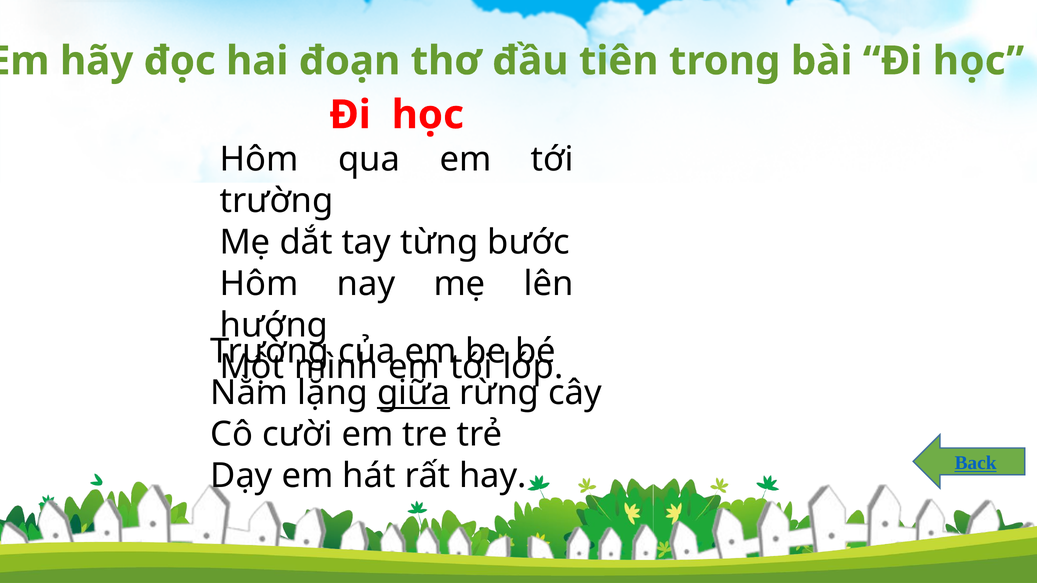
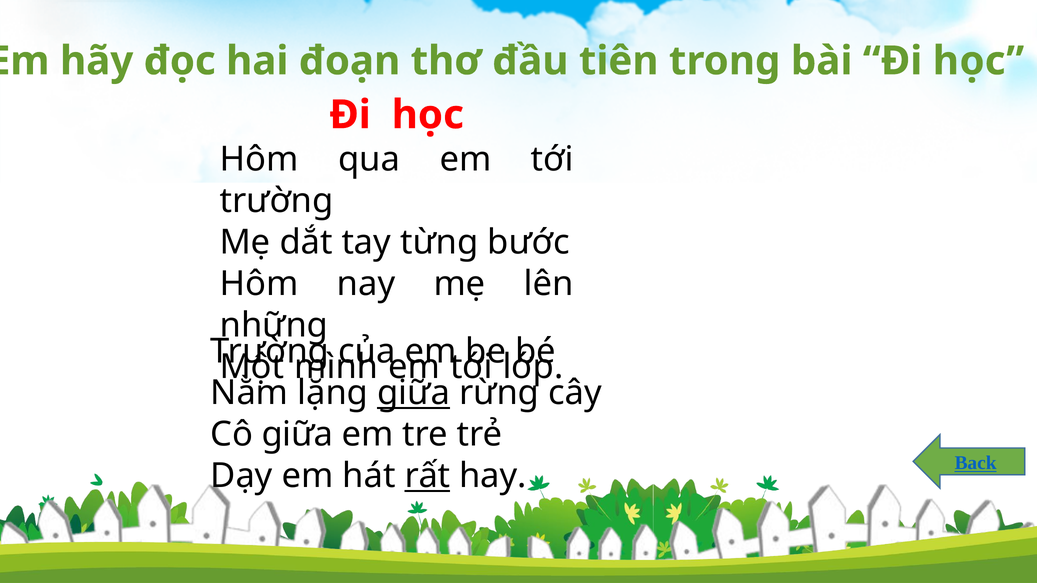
hướng: hướng -> những
Cô cười: cười -> giữa
rất underline: none -> present
